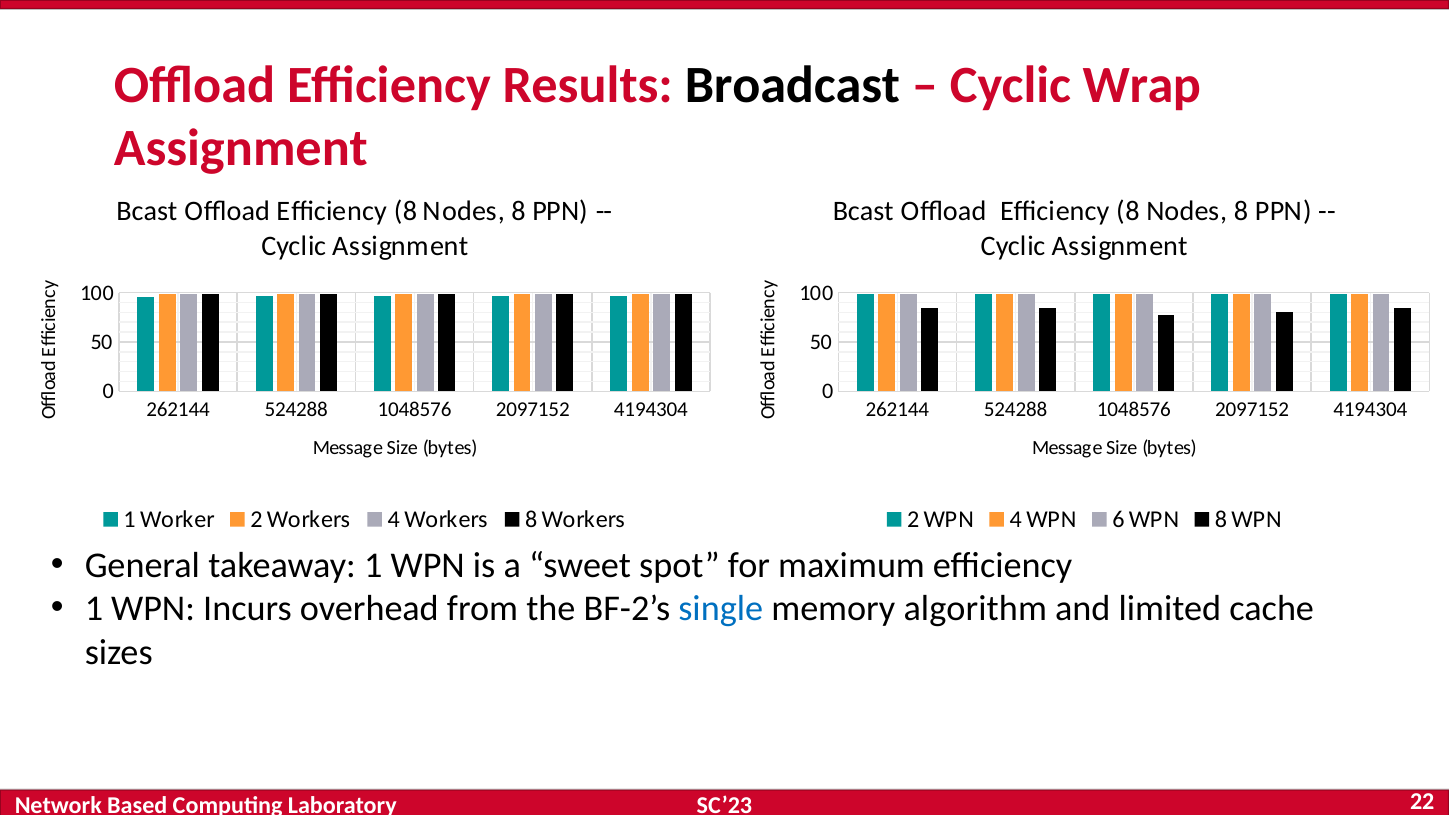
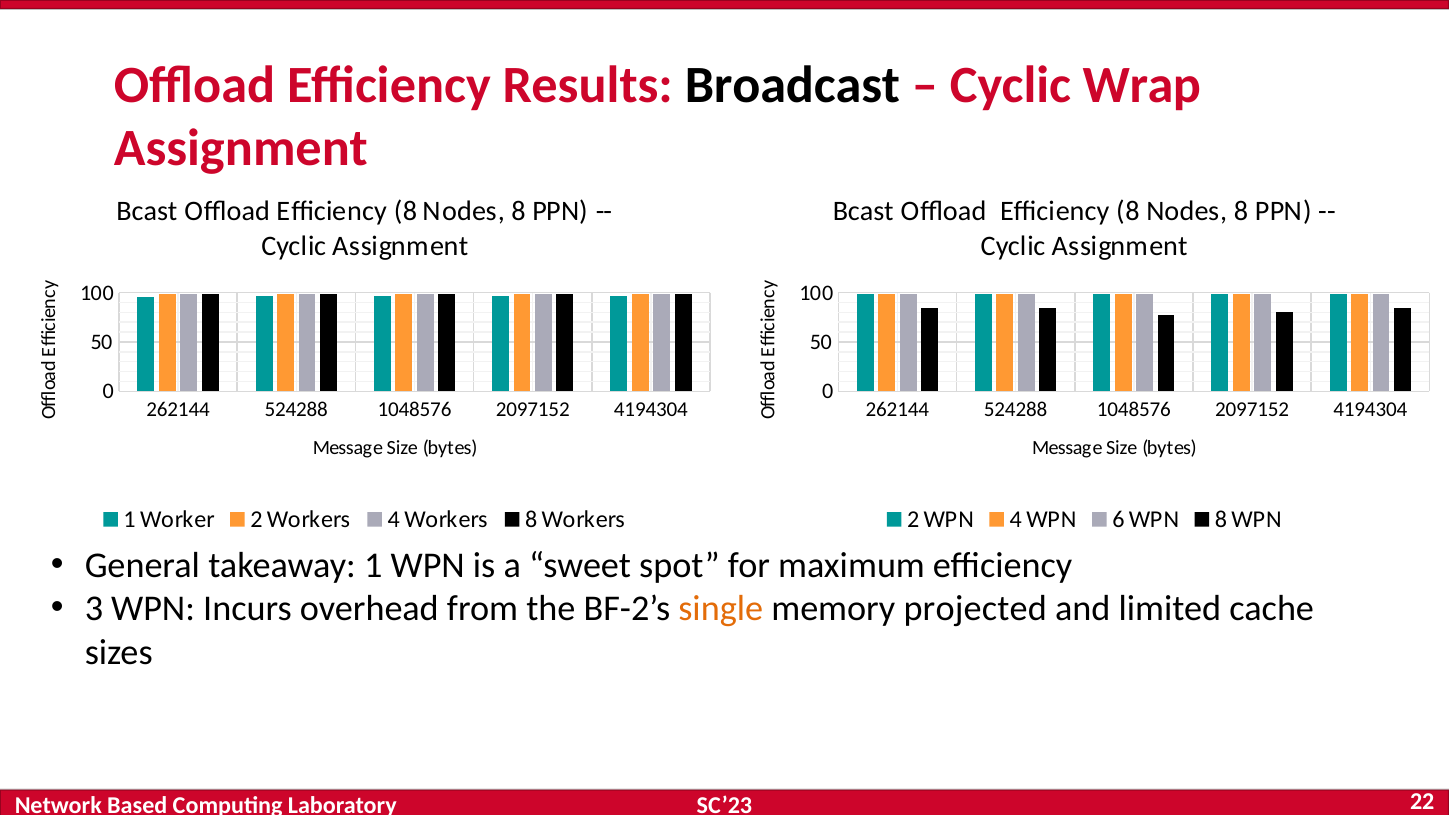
1 at (94, 609): 1 -> 3
single colour: blue -> orange
algorithm: algorithm -> projected
